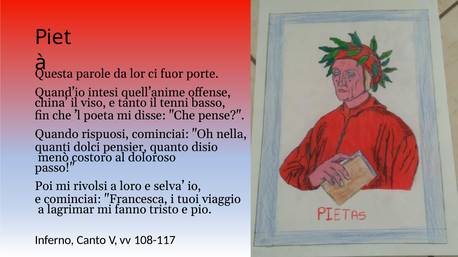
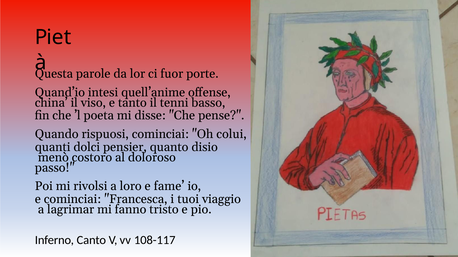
nella: nella -> colui
selva: selva -> fame
